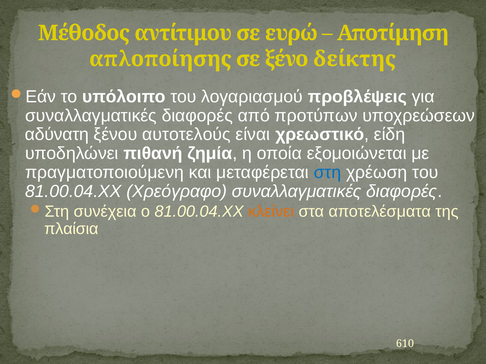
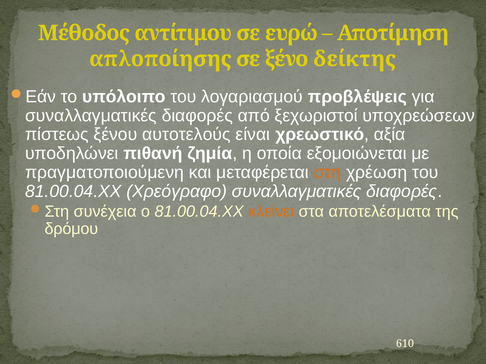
προτύπων: προτύπων -> ξεχωριστοί
αδύνατη: αδύνατη -> πίστεως
είδη: είδη -> αξία
στη colour: blue -> orange
πλαίσια: πλαίσια -> δρόμου
